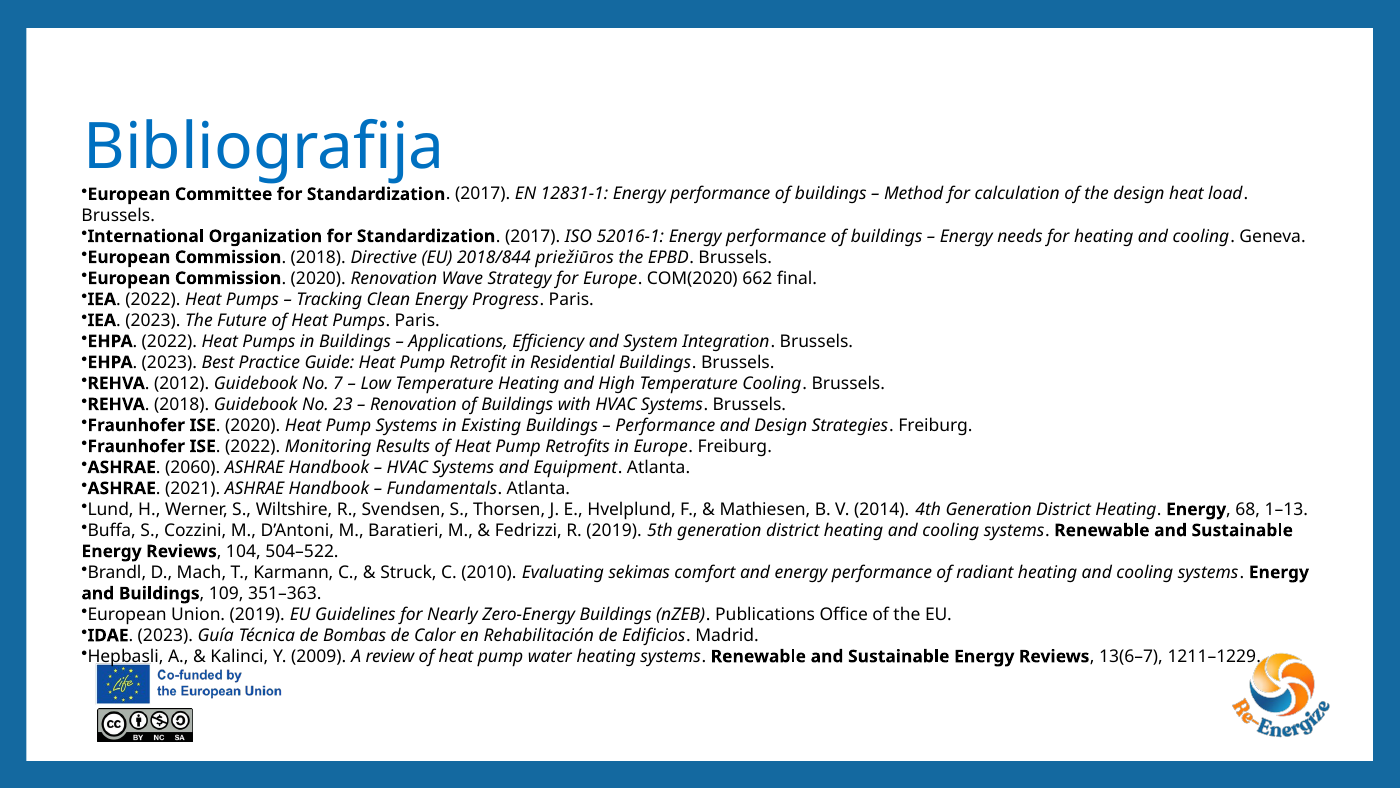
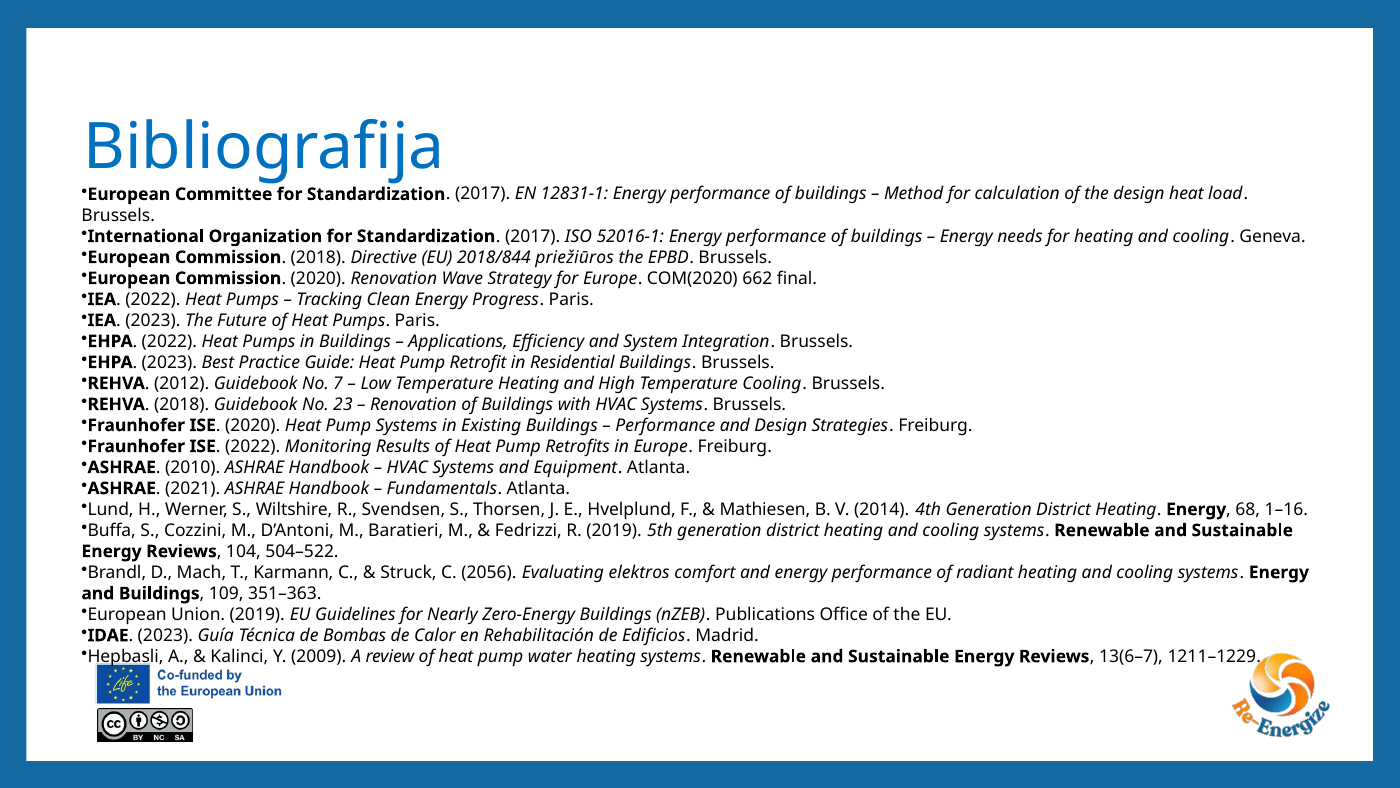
2060: 2060 -> 2010
1–13: 1–13 -> 1–16
2010: 2010 -> 2056
sekimas: sekimas -> elektros
